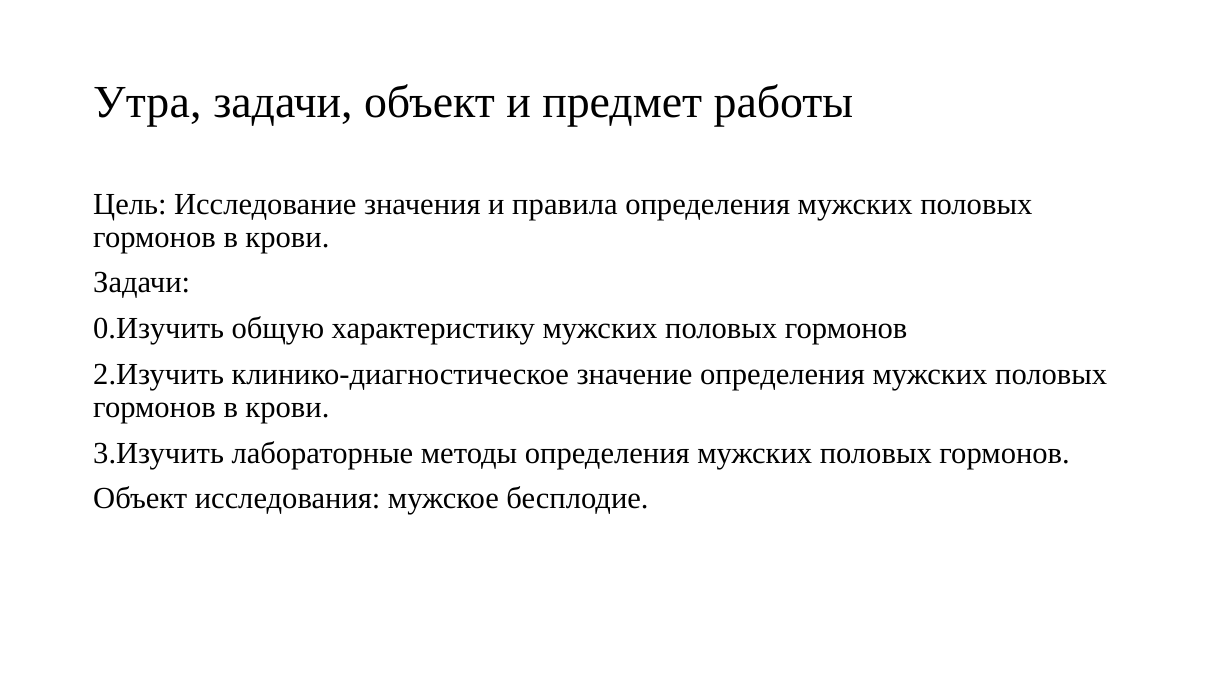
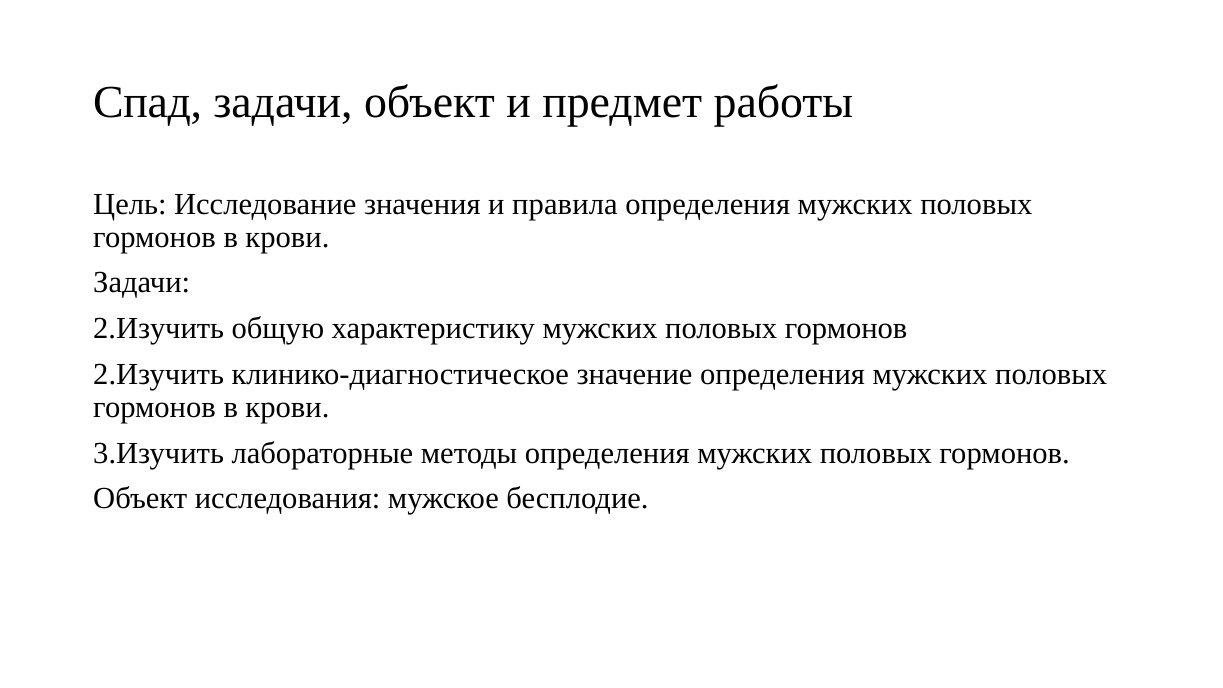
Утра: Утра -> Спад
0.Изучить at (159, 329): 0.Изучить -> 2.Изучить
